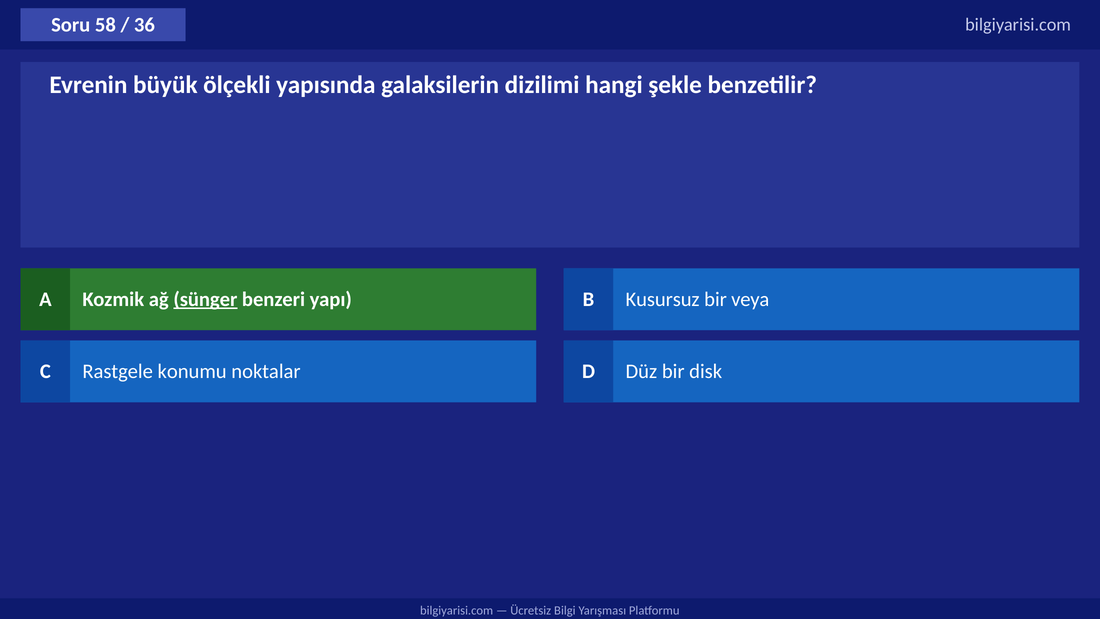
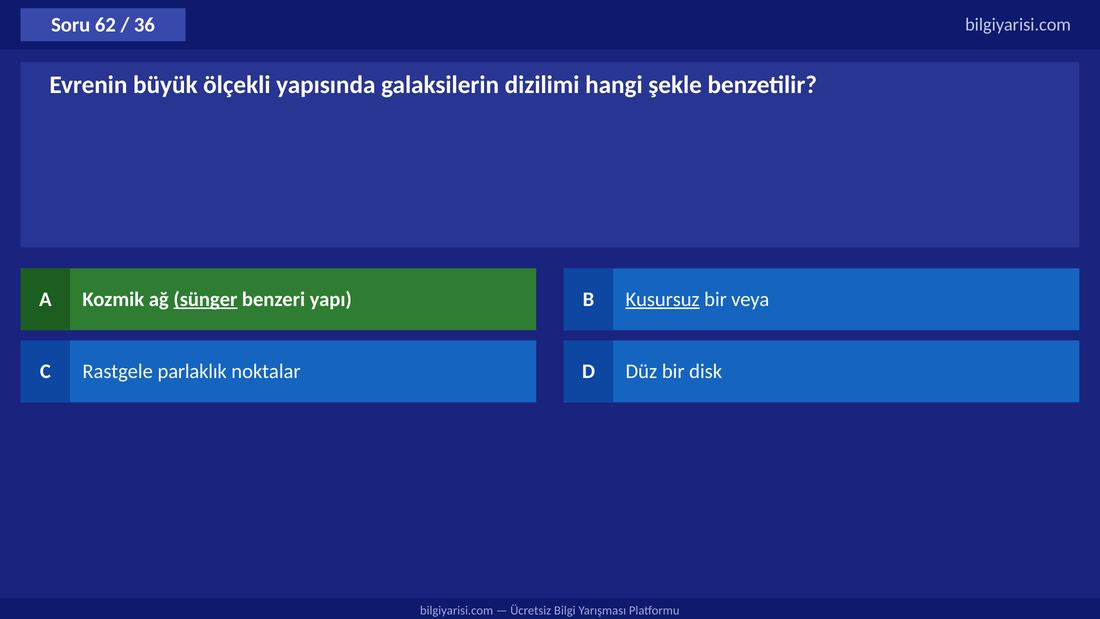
58: 58 -> 62
Kusursuz underline: none -> present
konumu: konumu -> parlaklık
